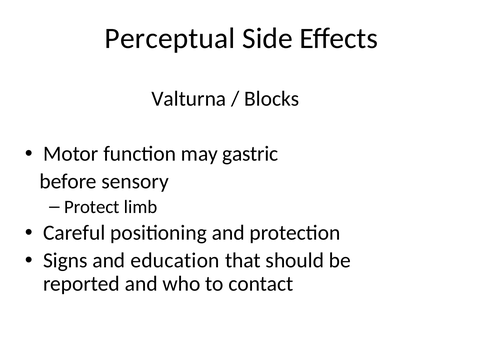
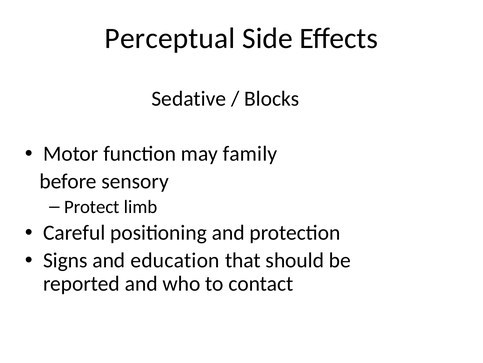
Valturna: Valturna -> Sedative
gastric: gastric -> family
